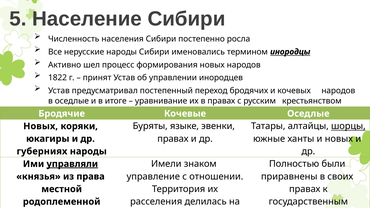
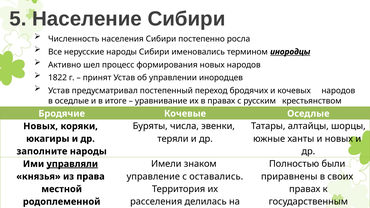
языке: языке -> числа
шорцы underline: present -> none
правах at (173, 139): правах -> теряли
губерниях: губерниях -> заполните
отношении: отношении -> оставались
